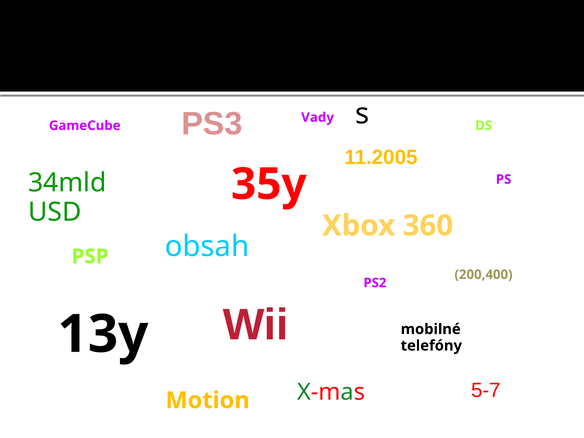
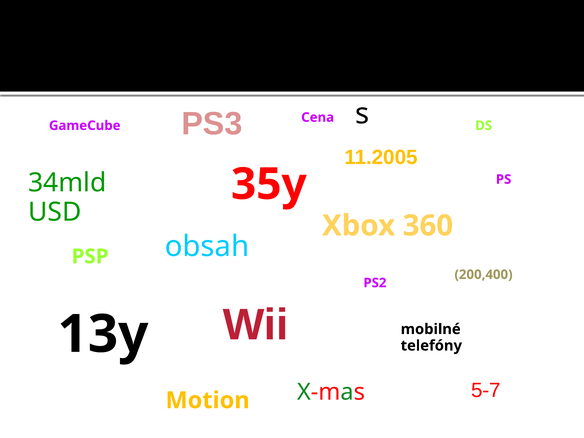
Vady: Vady -> Cena
